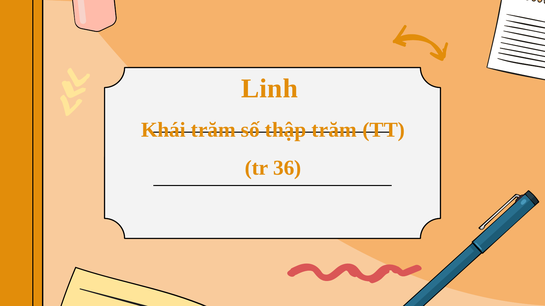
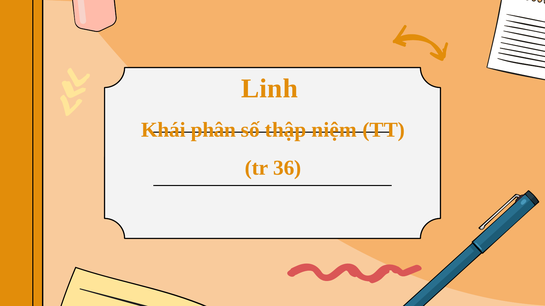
Khái trăm: trăm -> phân
thập trăm: trăm -> niệm
